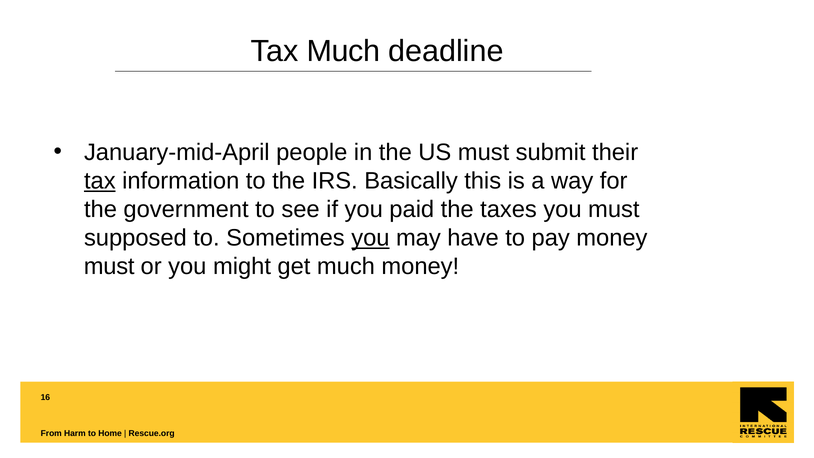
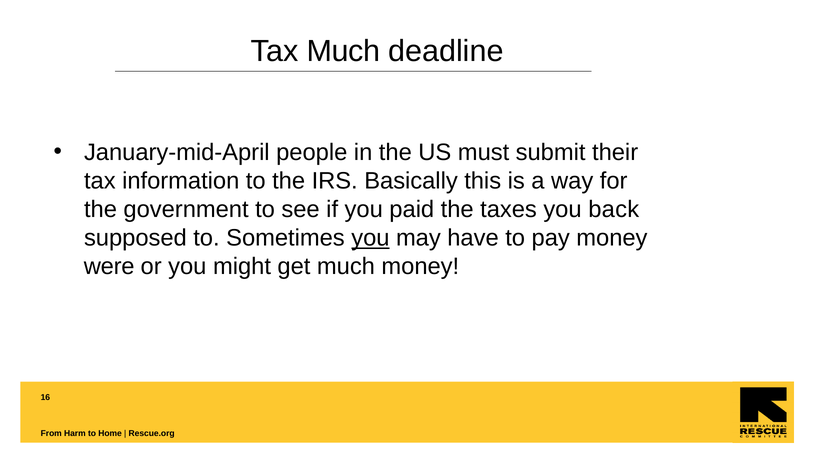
tax at (100, 181) underline: present -> none
you must: must -> back
must at (109, 266): must -> were
